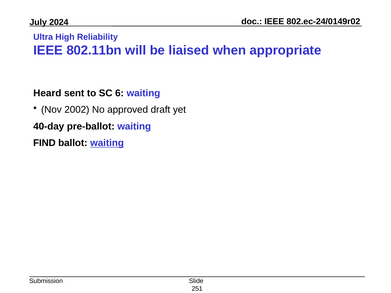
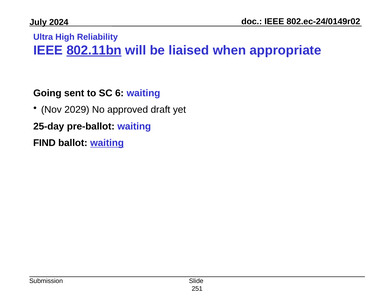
802.11bn underline: none -> present
Heard: Heard -> Going
2002: 2002 -> 2029
40-day: 40-day -> 25-day
